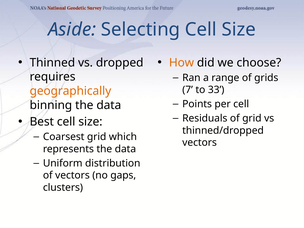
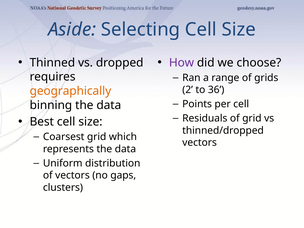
How colour: orange -> purple
7: 7 -> 2
33: 33 -> 36
